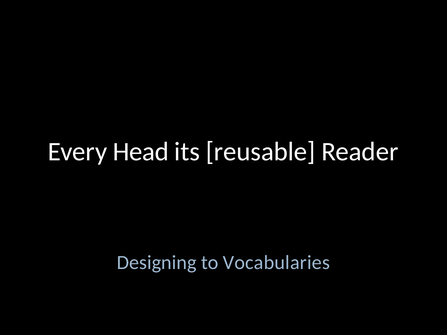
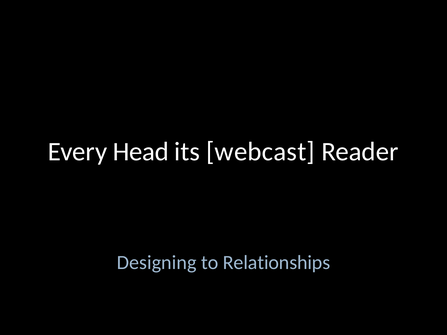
reusable: reusable -> webcast
Vocabularies: Vocabularies -> Relationships
